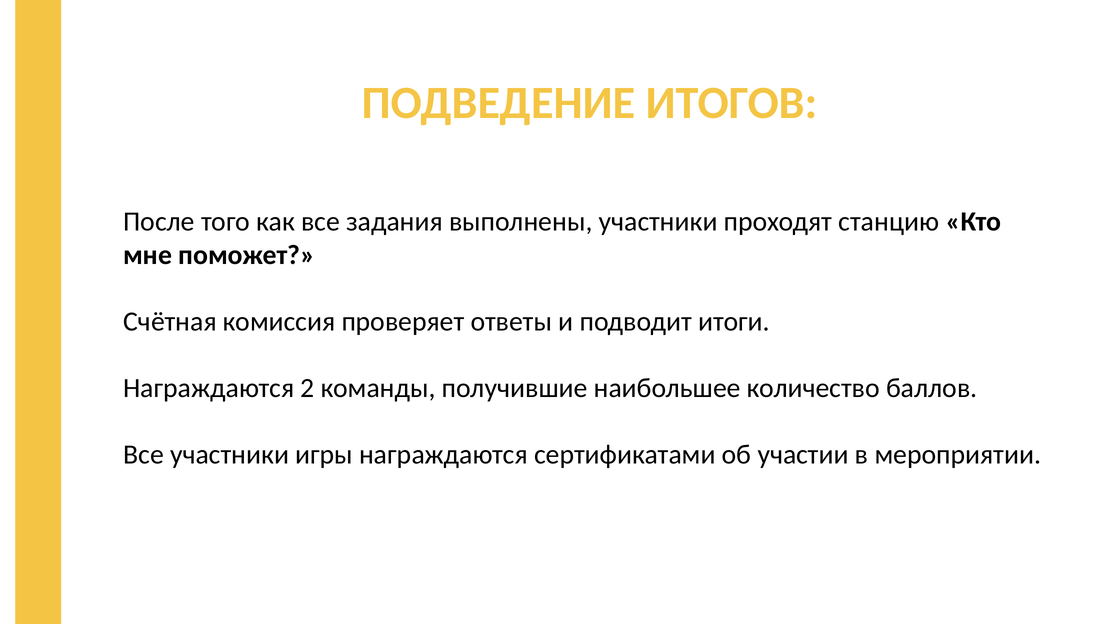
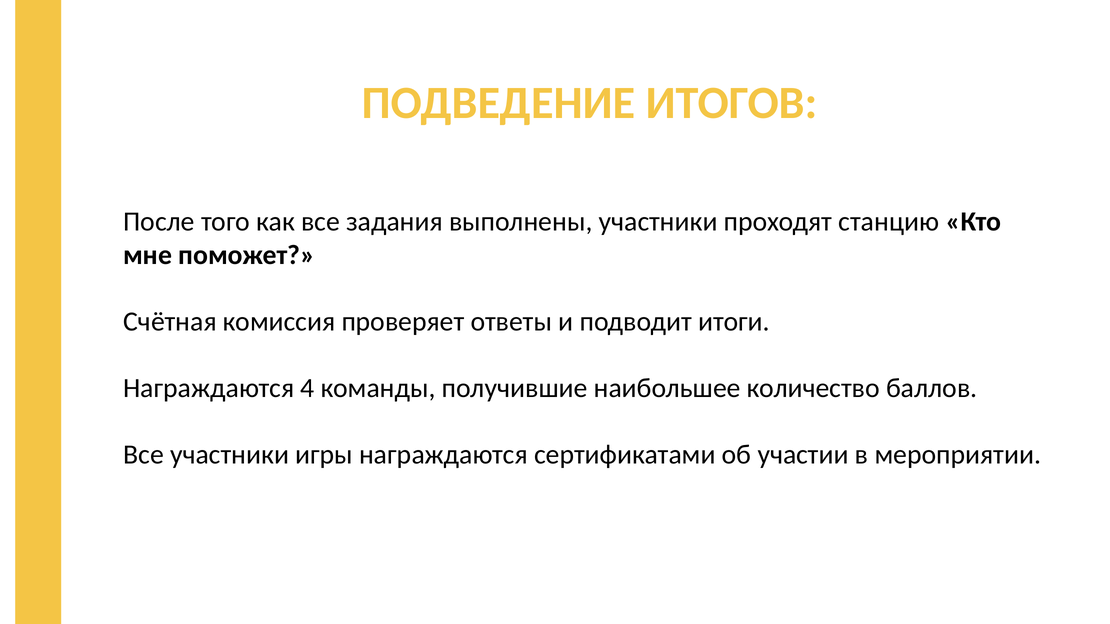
2: 2 -> 4
